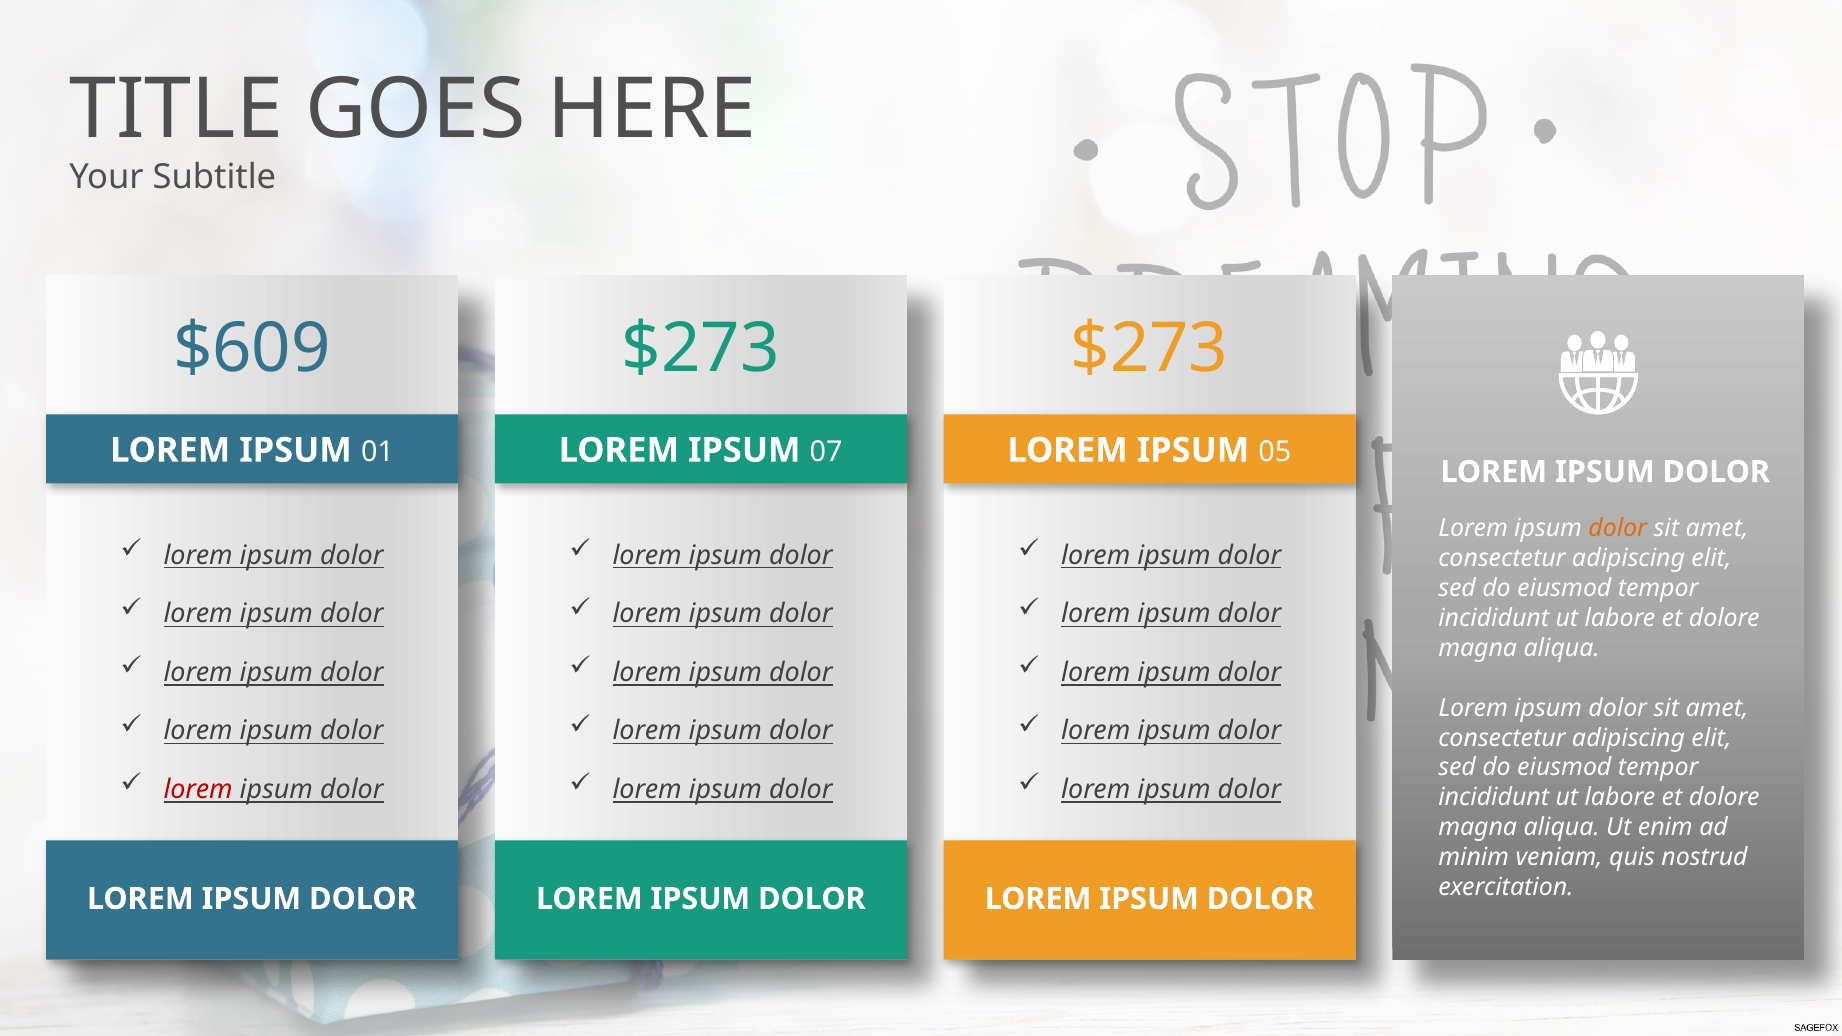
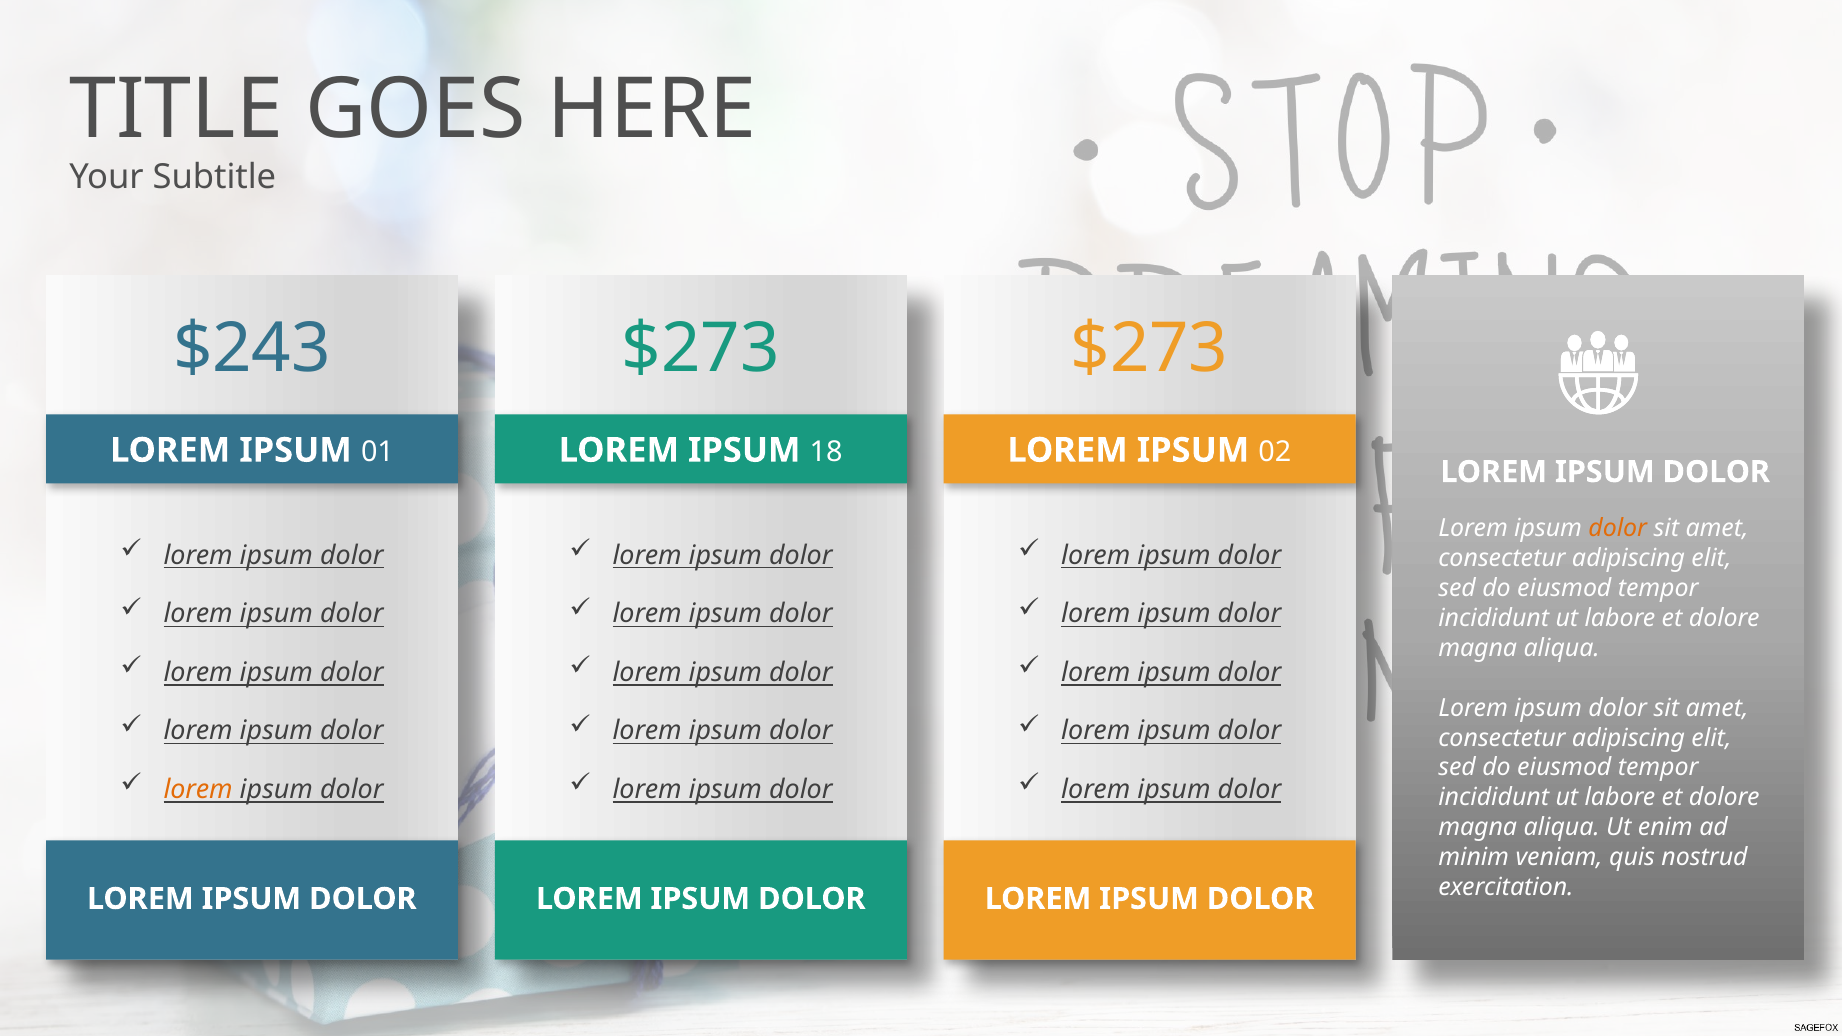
$609: $609 -> $243
07: 07 -> 18
05: 05 -> 02
lorem at (198, 790) colour: red -> orange
